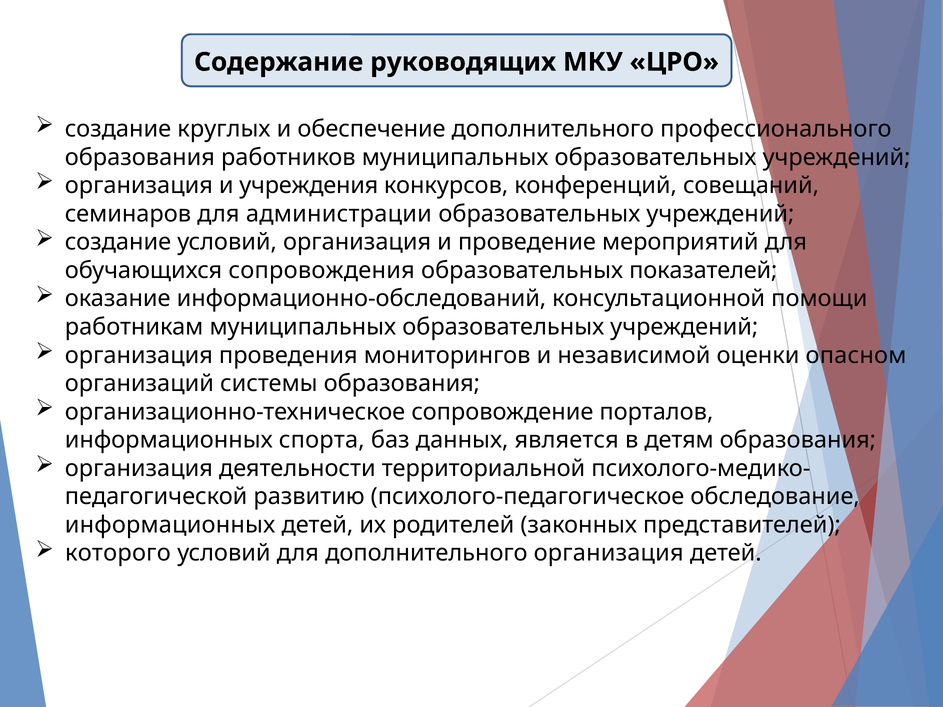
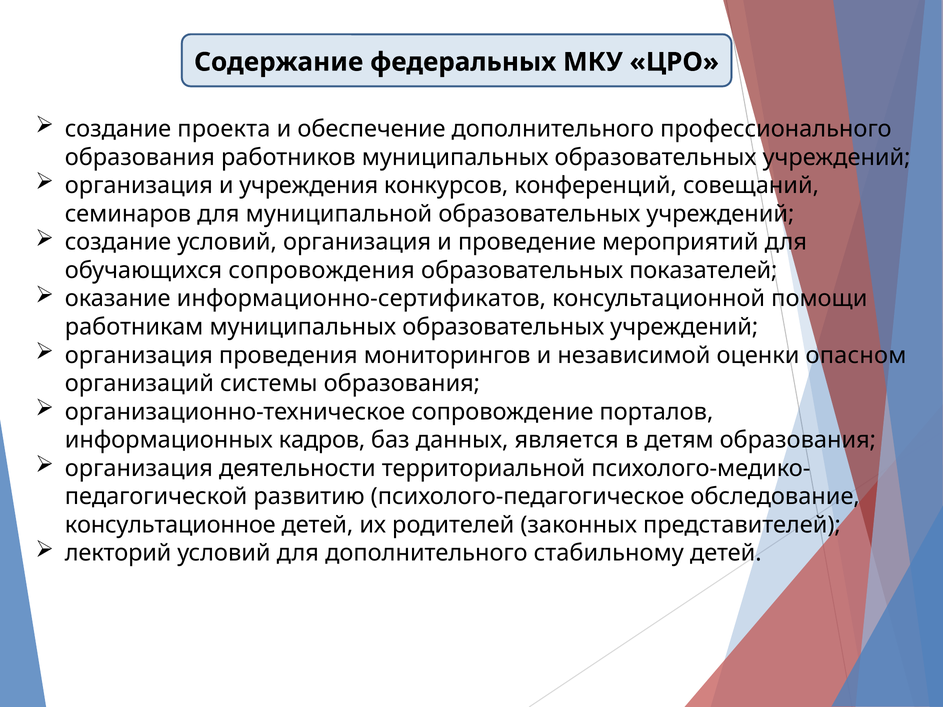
руководящих: руководящих -> федеральных
круглых: круглых -> проекта
администрации: администрации -> муниципальной
информационно-обследований: информационно-обследований -> информационно-сертификатов
спорта: спорта -> кадров
информационных at (170, 525): информационных -> консультационное
которого: которого -> лекторий
дополнительного организация: организация -> стабильному
